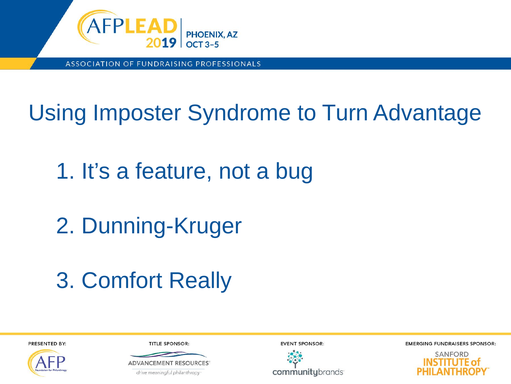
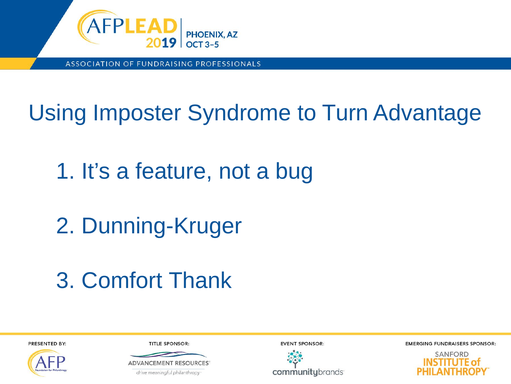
Really: Really -> Thank
